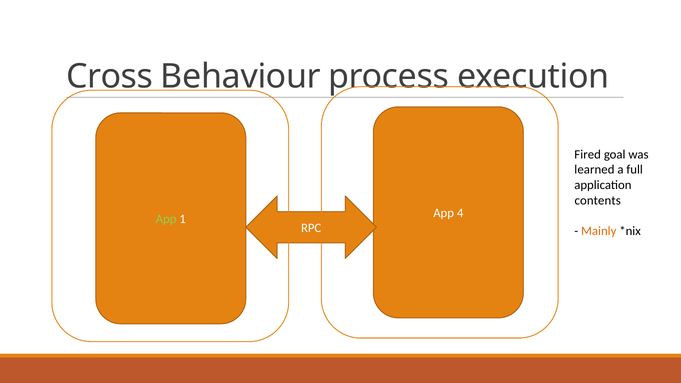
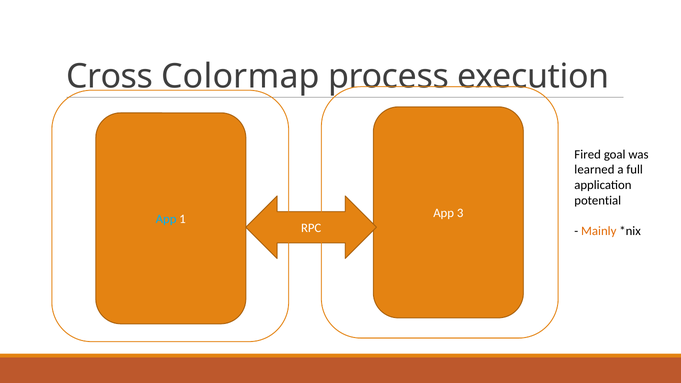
Behaviour: Behaviour -> Colormap
contents: contents -> potential
App at (166, 219) colour: light green -> light blue
4: 4 -> 3
